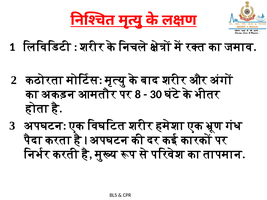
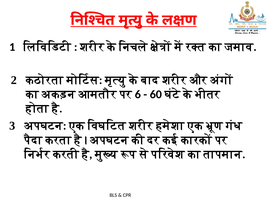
8: 8 -> 6
30: 30 -> 60
